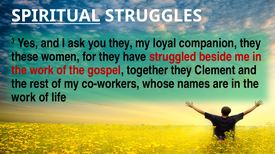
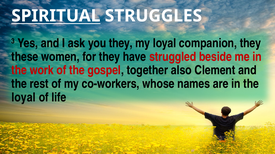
together they: they -> also
work at (24, 98): work -> loyal
